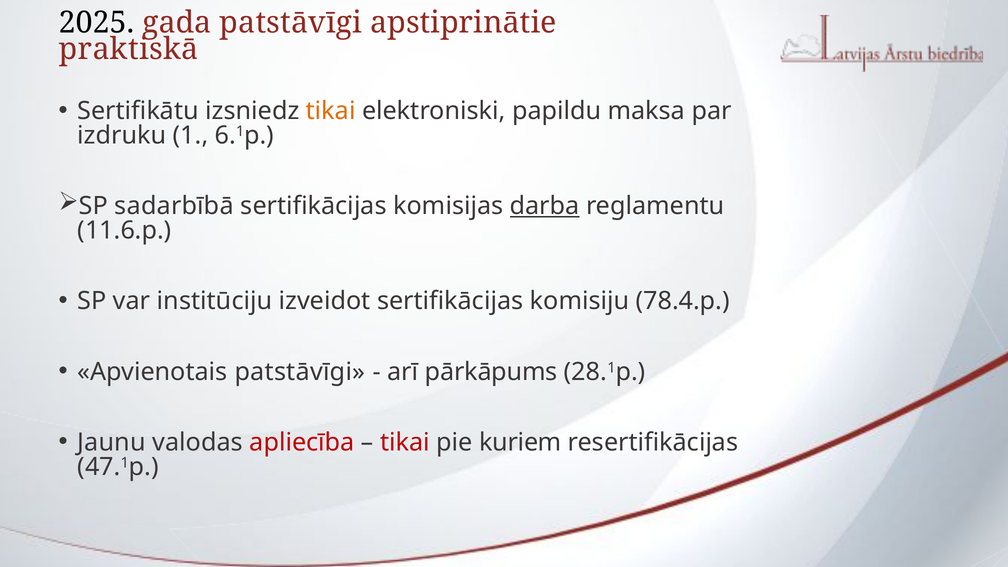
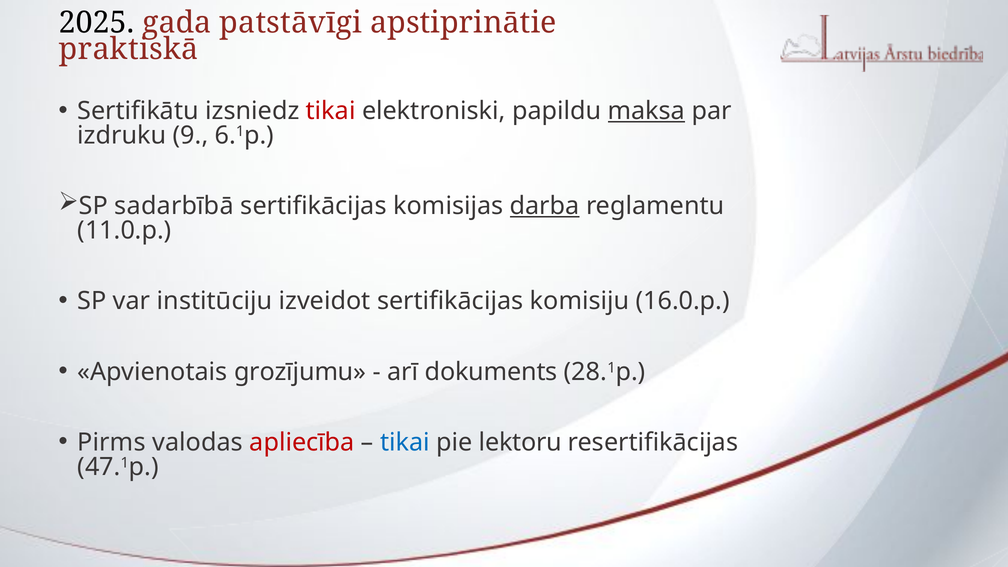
tikai at (331, 111) colour: orange -> red
maksa underline: none -> present
1: 1 -> 9
11.6.p: 11.6.p -> 11.0.p
78.4.p: 78.4.p -> 16.0.p
Apvienotais patstāvīgi: patstāvīgi -> grozījumu
pārkāpums: pārkāpums -> dokuments
Jaunu: Jaunu -> Pirms
tikai at (405, 442) colour: red -> blue
kuriem: kuriem -> lektoru
